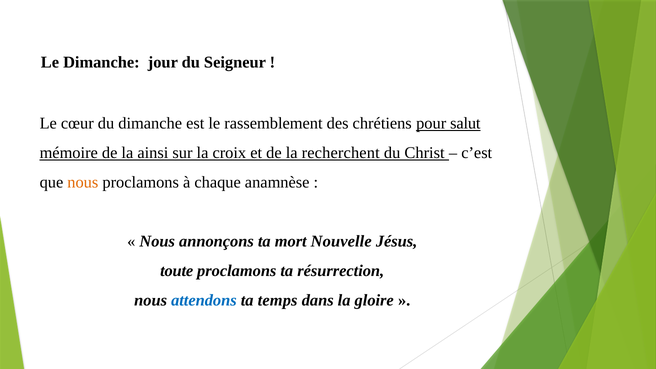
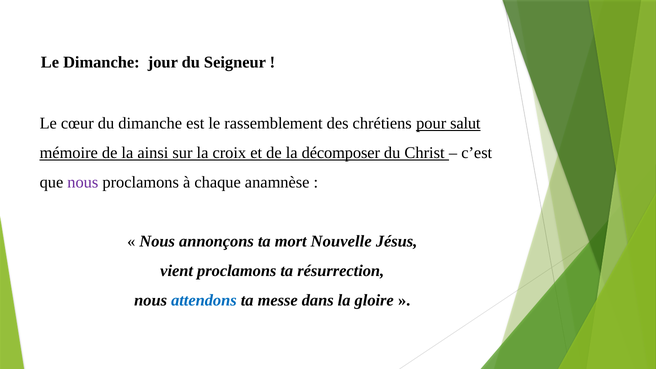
recherchent: recherchent -> décomposer
nous at (83, 182) colour: orange -> purple
toute: toute -> vient
temps: temps -> messe
